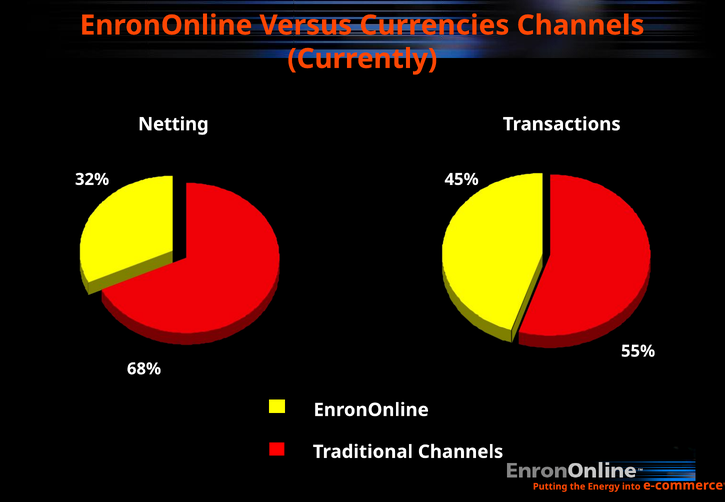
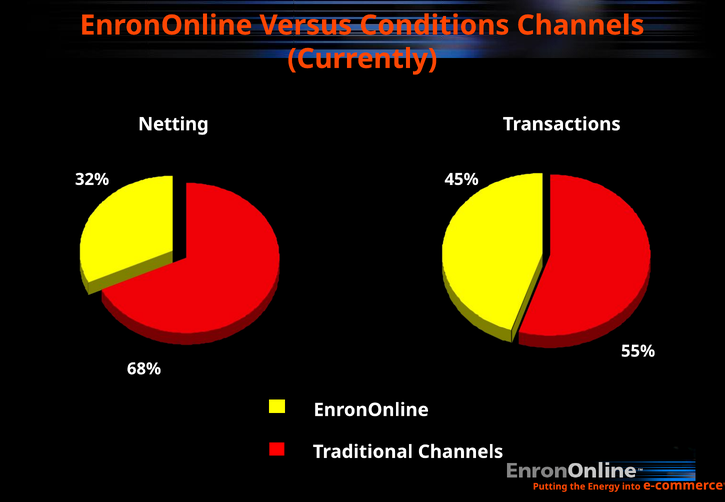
Currencies: Currencies -> Conditions
